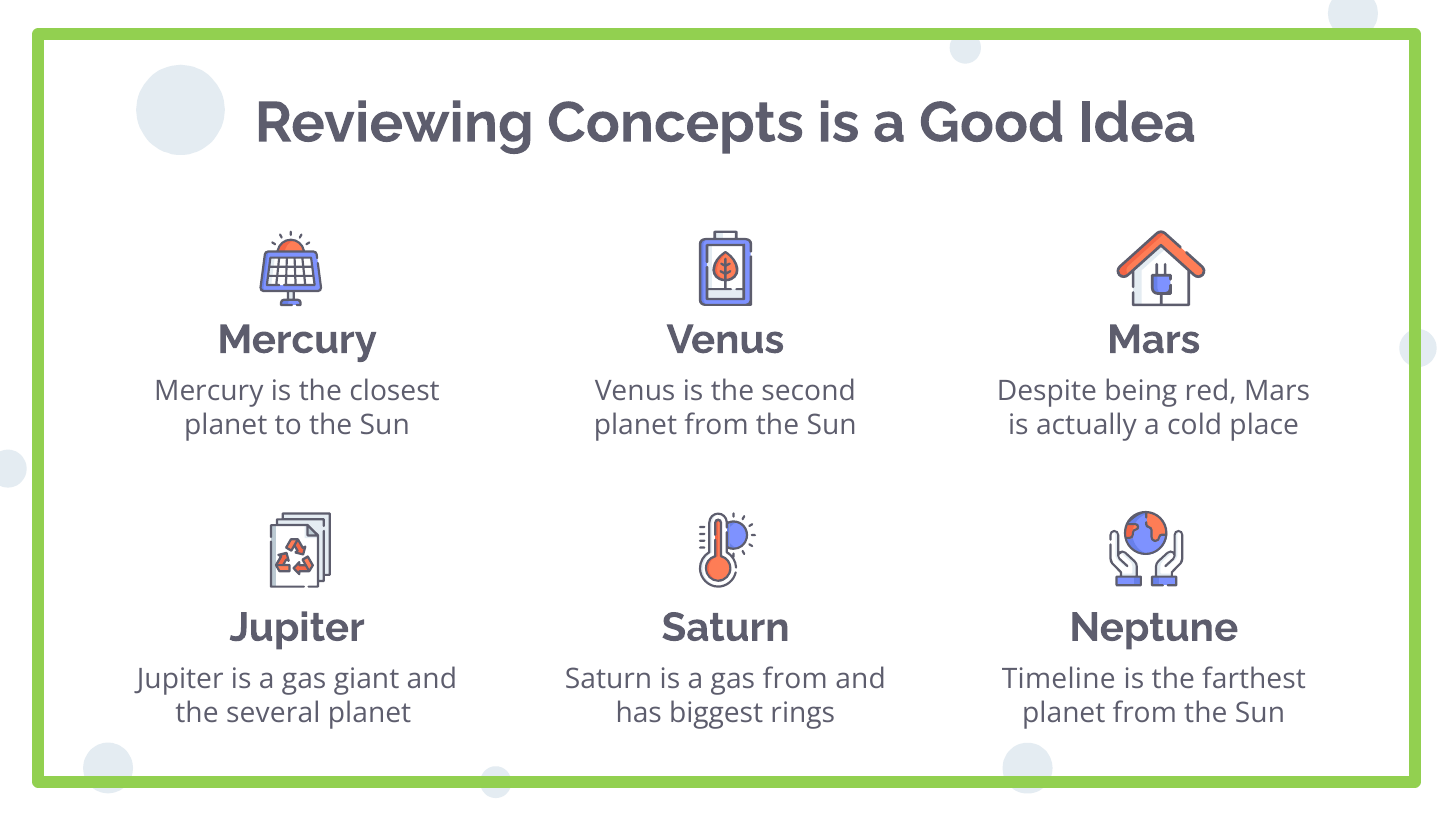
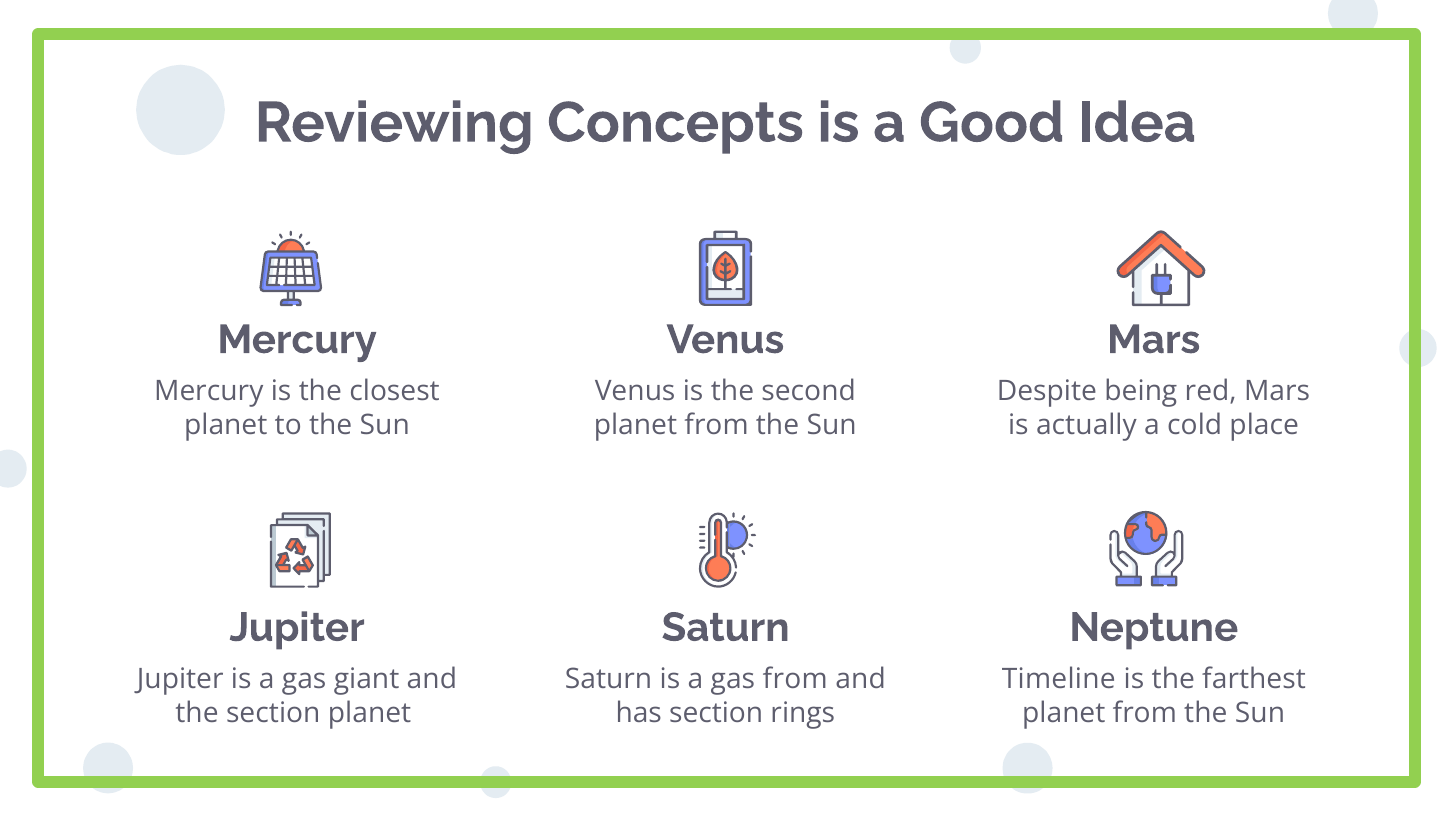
the several: several -> section
has biggest: biggest -> section
